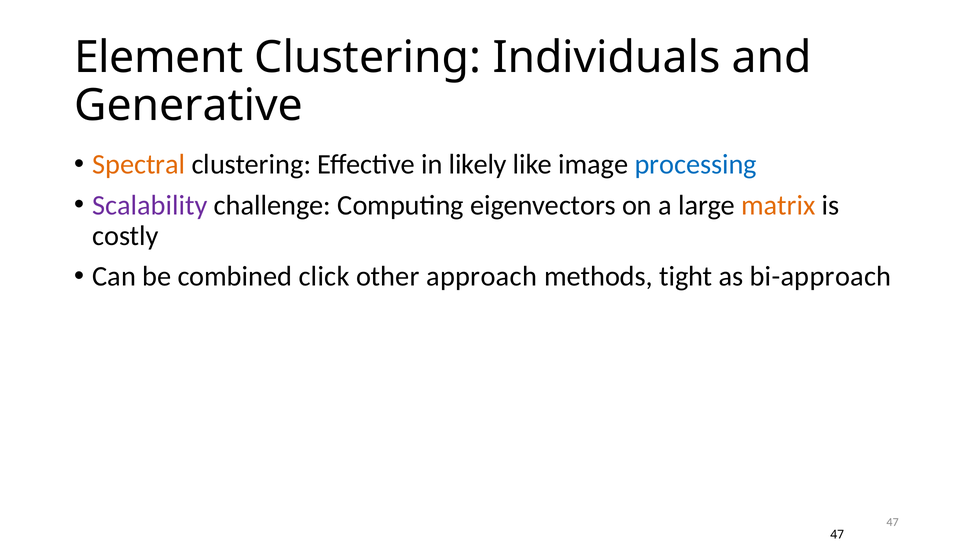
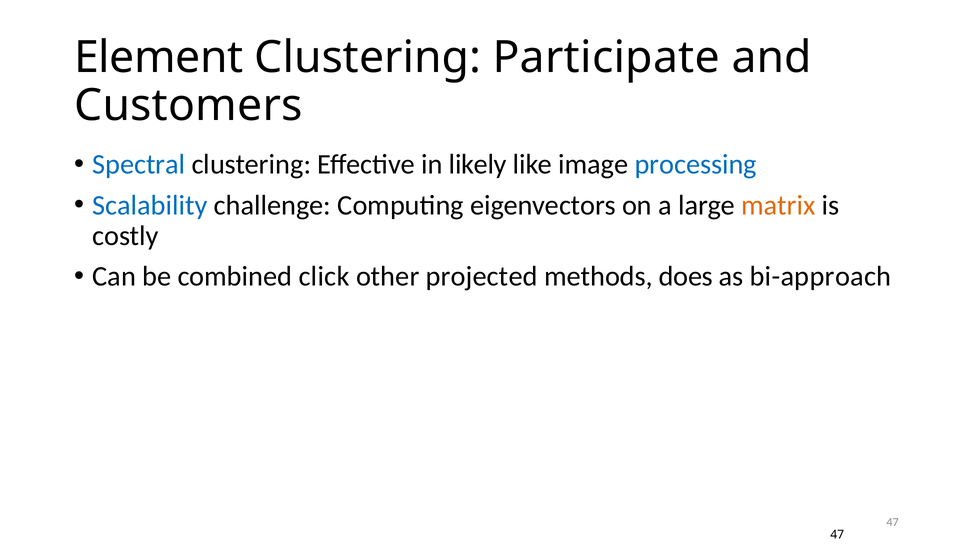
Individuals: Individuals -> Participate
Generative: Generative -> Customers
Spectral colour: orange -> blue
Scalability colour: purple -> blue
approach: approach -> projected
tight: tight -> does
